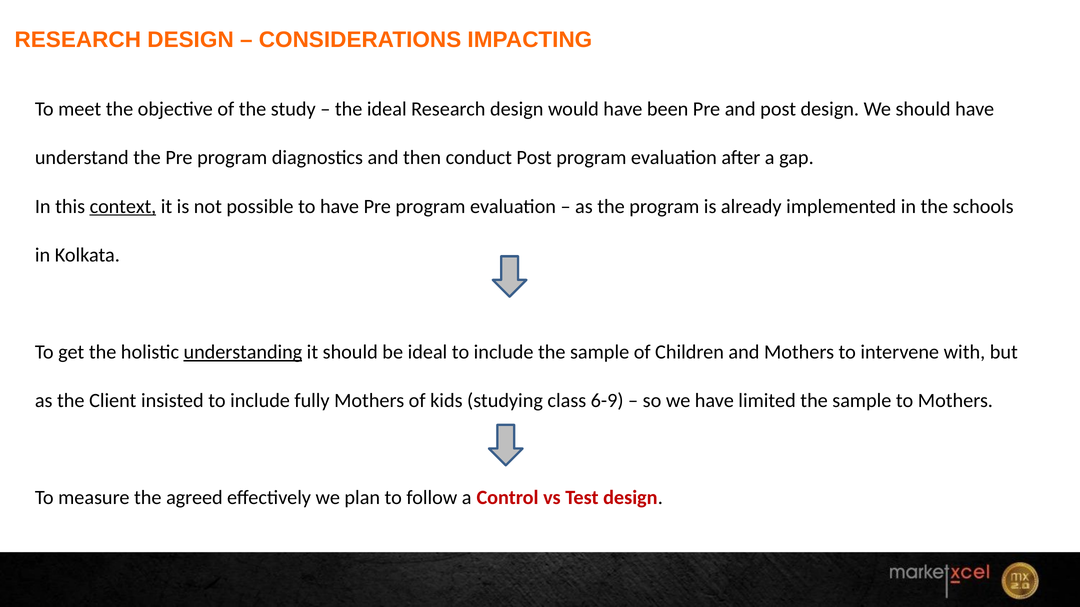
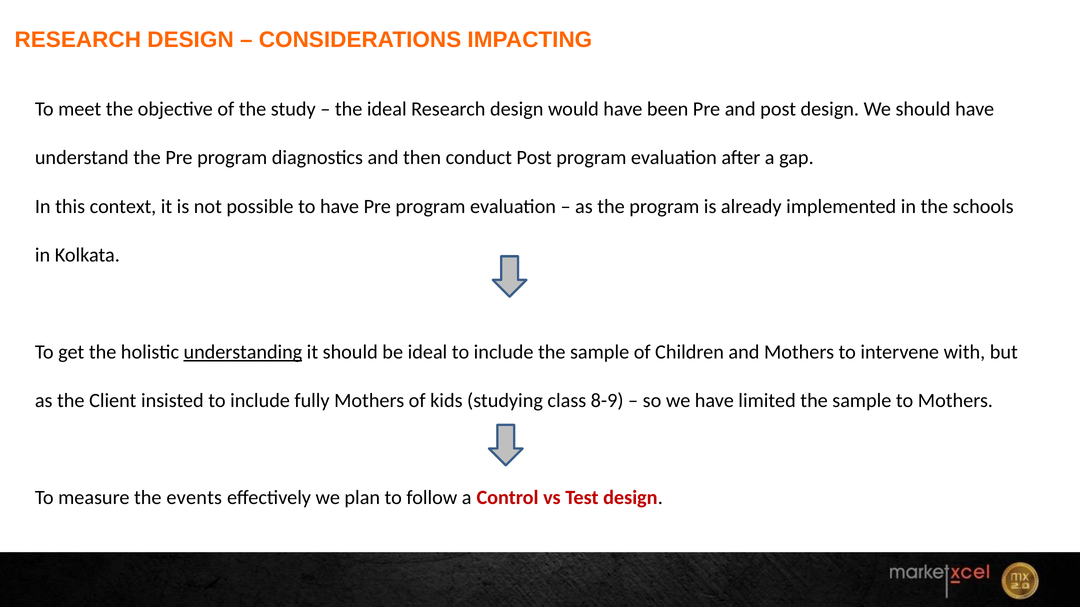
context underline: present -> none
6-9: 6-9 -> 8-9
agreed: agreed -> events
